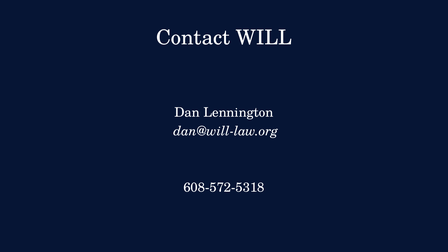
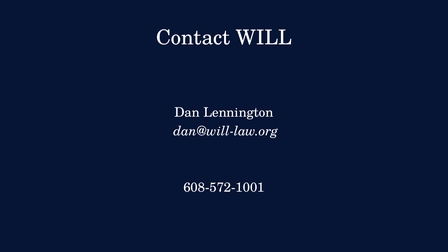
608-572-5318: 608-572-5318 -> 608-572-1001
